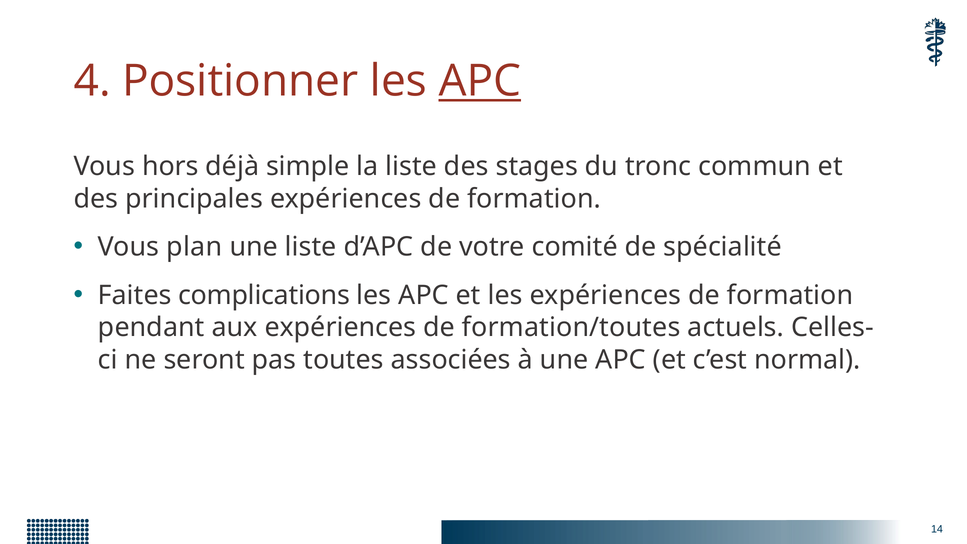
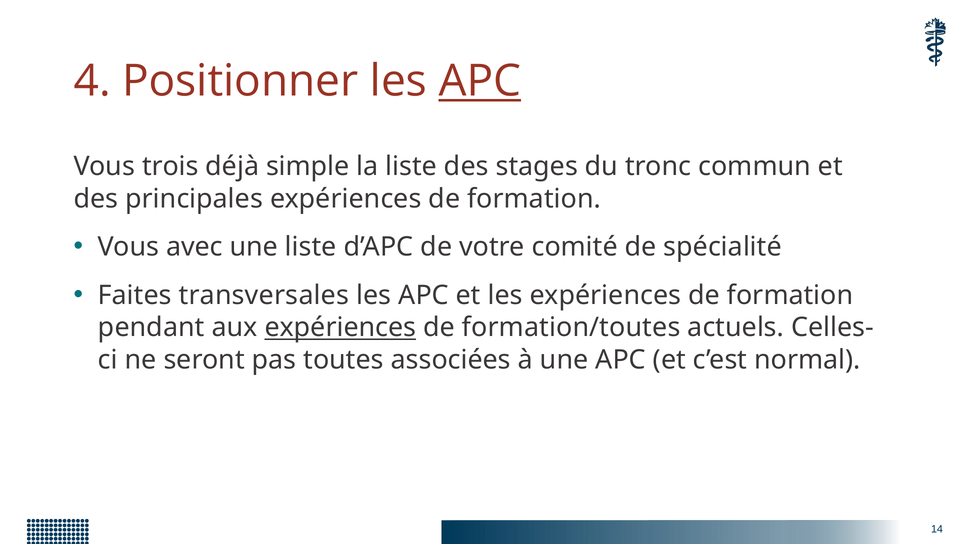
hors: hors -> trois
plan: plan -> avec
complications: complications -> transversales
expériences at (340, 328) underline: none -> present
